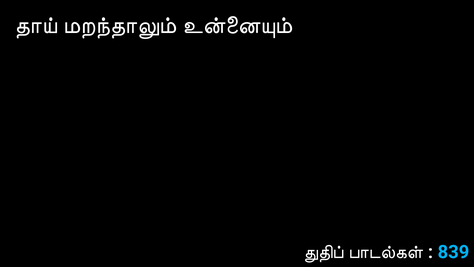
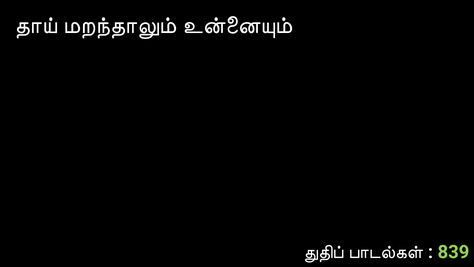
839 colour: light blue -> light green
